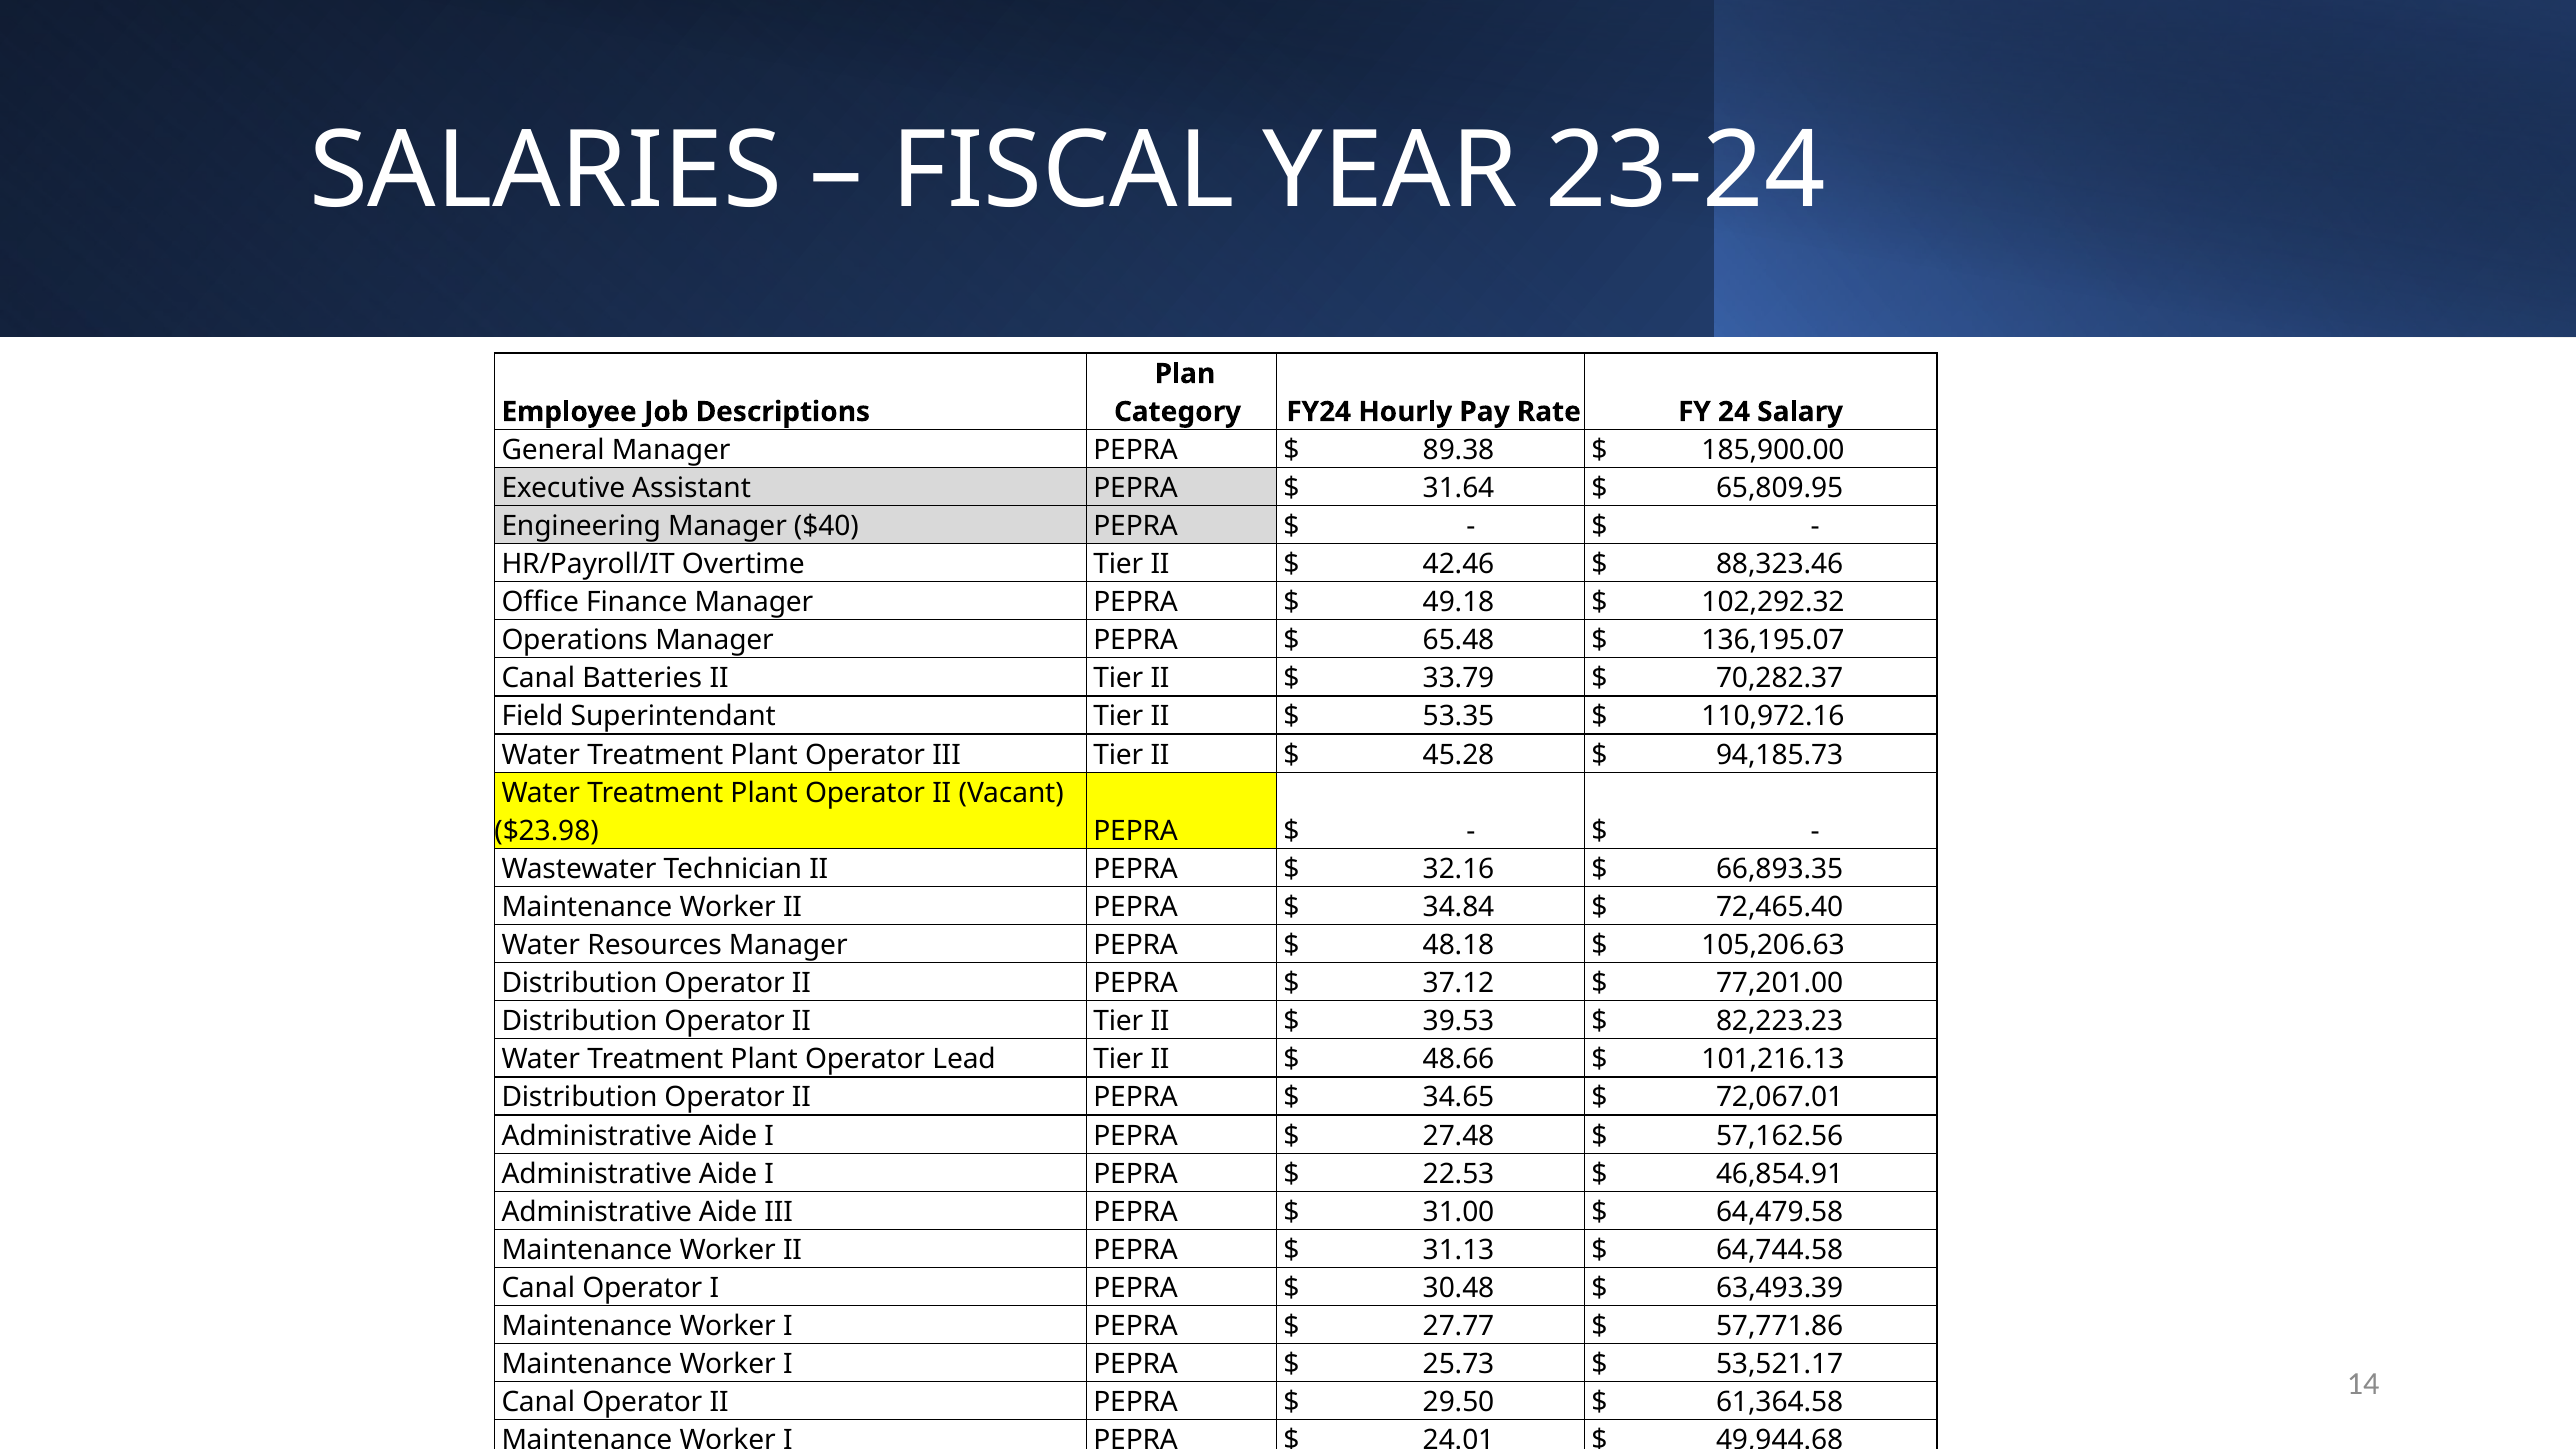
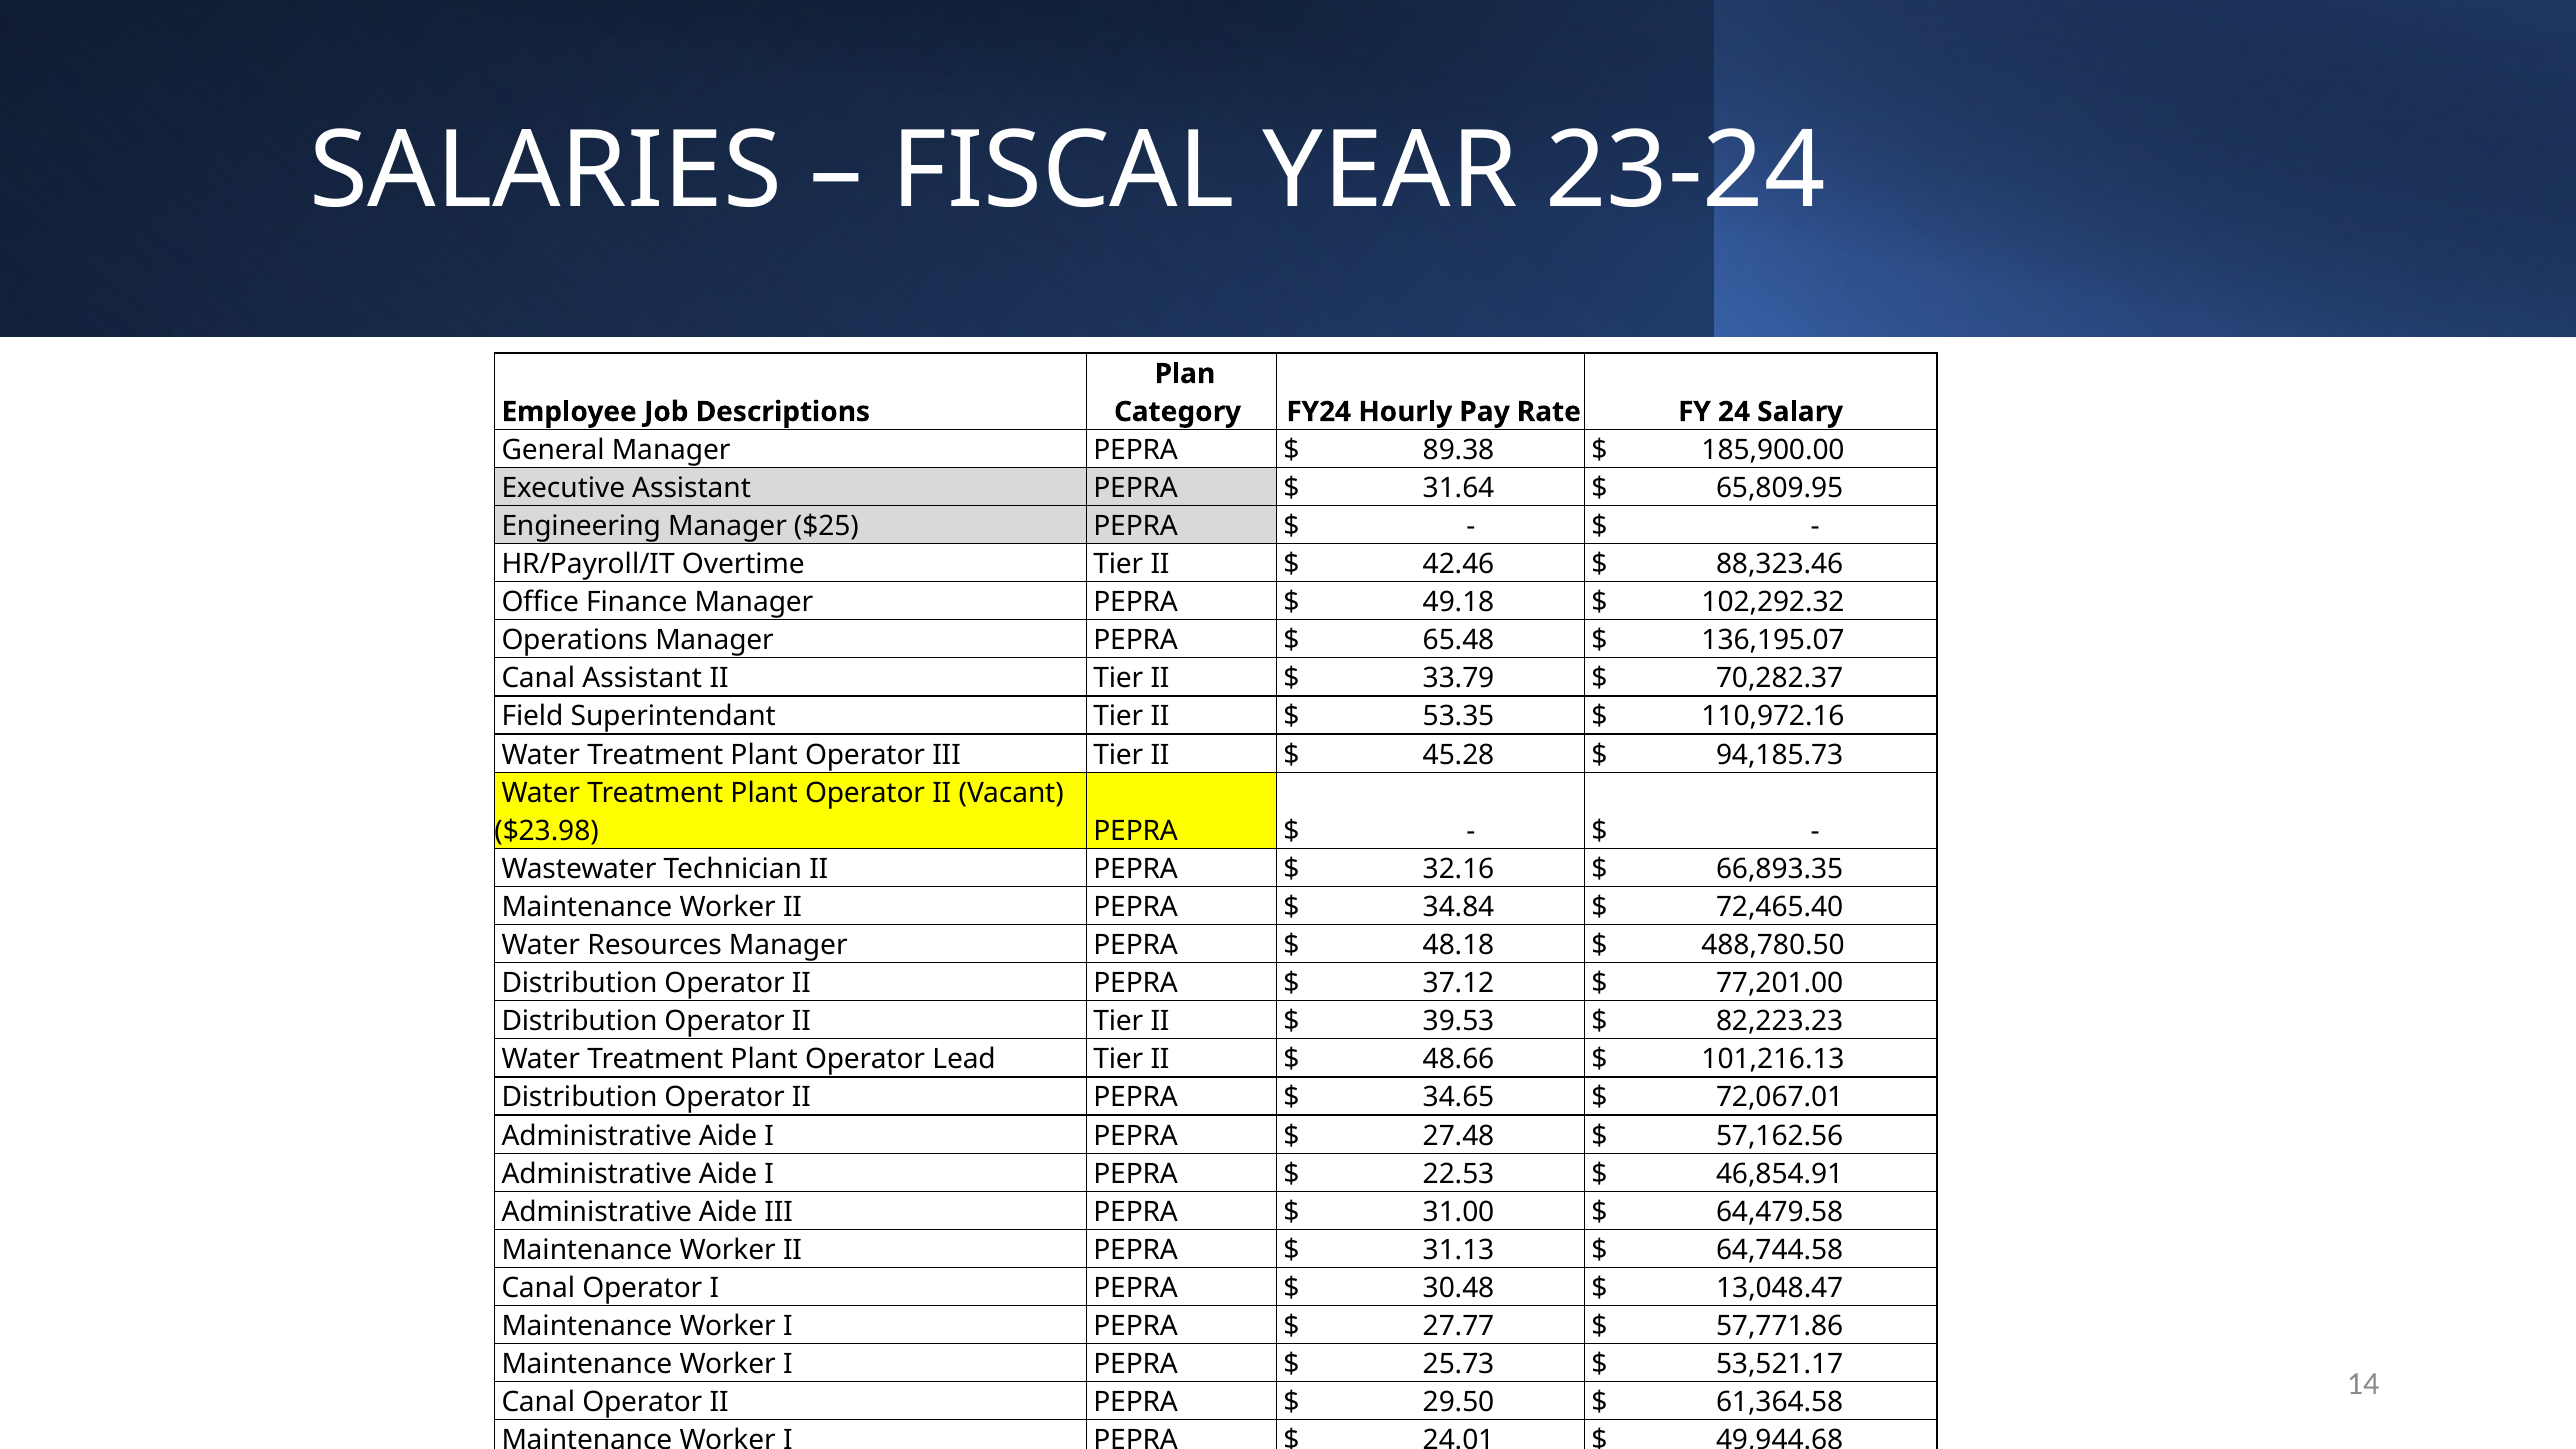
$40: $40 -> $25
Canal Batteries: Batteries -> Assistant
105,206.63: 105,206.63 -> 488,780.50
63,493.39: 63,493.39 -> 13,048.47
